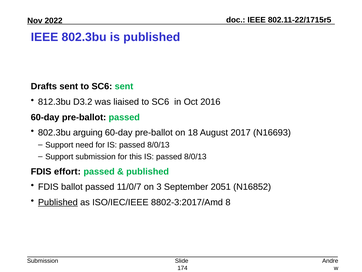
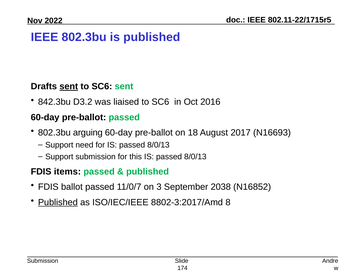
sent at (69, 86) underline: none -> present
812.3bu: 812.3bu -> 842.3bu
effort: effort -> items
2051: 2051 -> 2038
